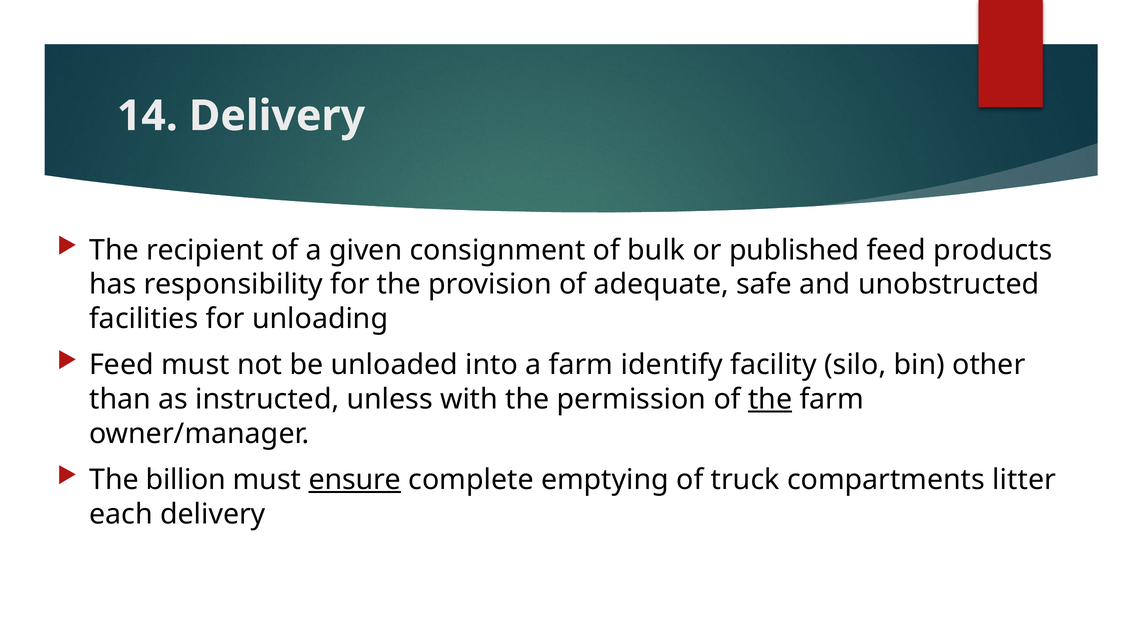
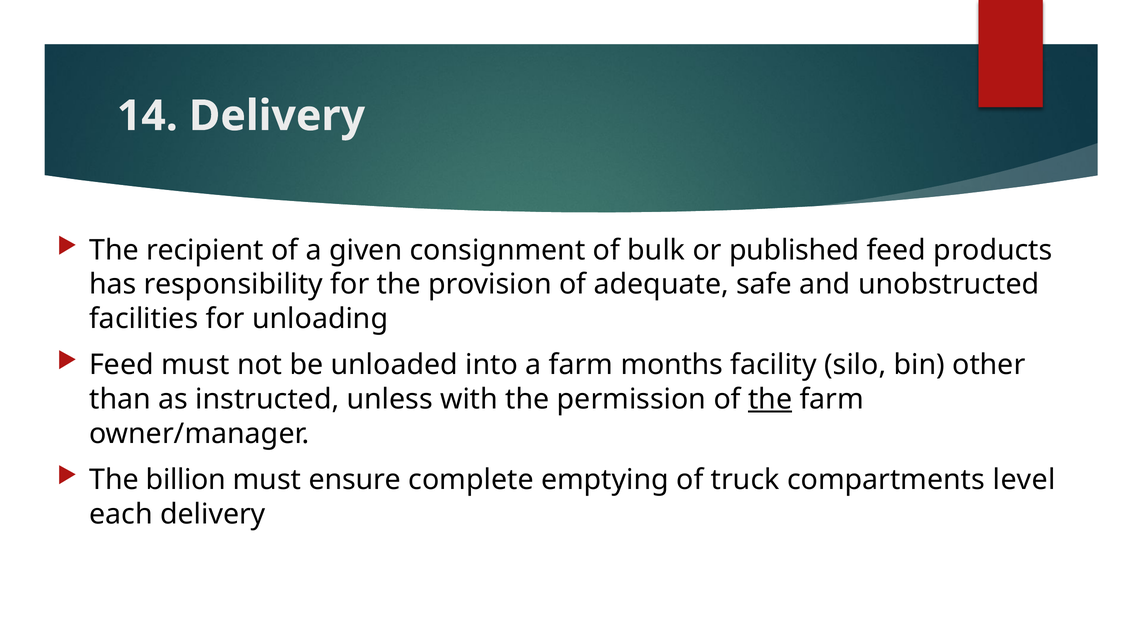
identify: identify -> months
ensure underline: present -> none
litter: litter -> level
